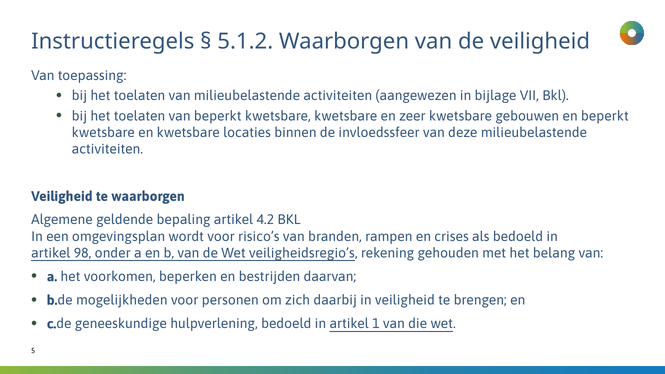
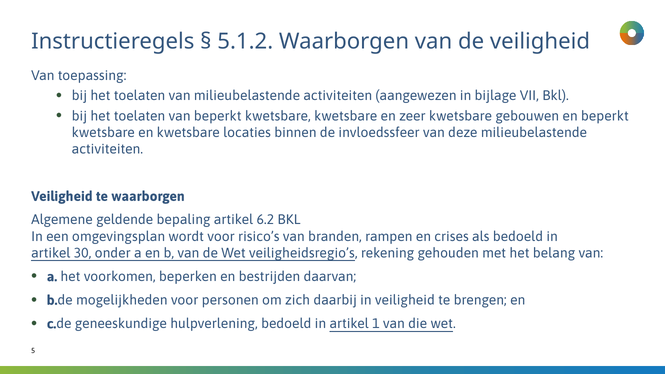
4.2: 4.2 -> 6.2
98: 98 -> 30
